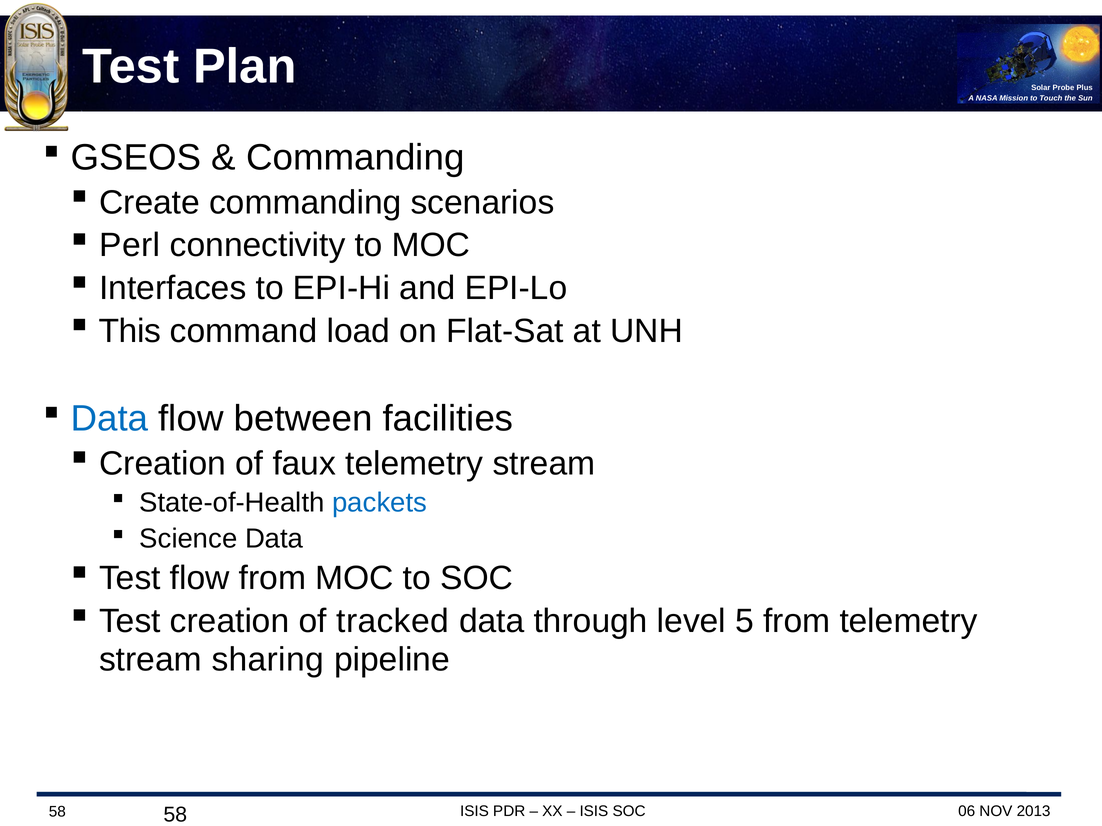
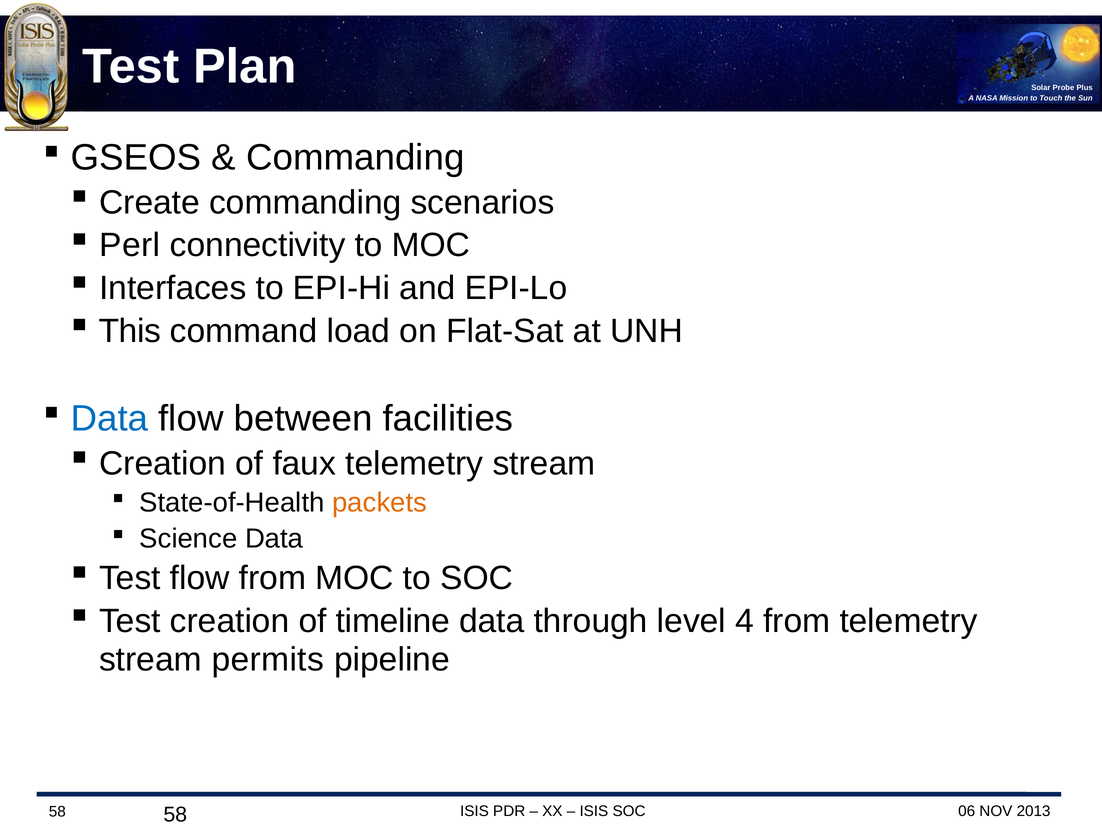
packets colour: blue -> orange
tracked: tracked -> timeline
5: 5 -> 4
sharing: sharing -> permits
